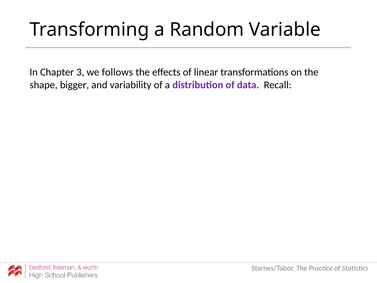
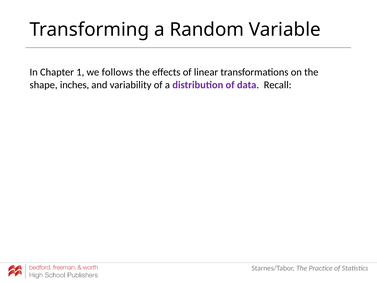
3: 3 -> 1
bigger: bigger -> inches
